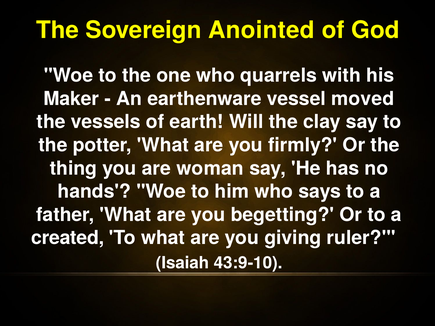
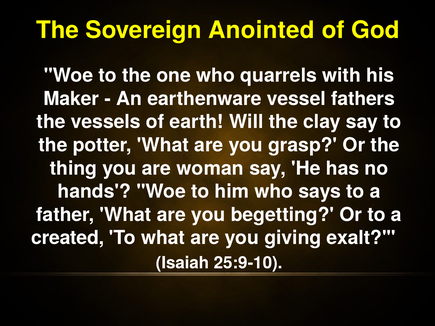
moved: moved -> fathers
firmly: firmly -> grasp
ruler: ruler -> exalt
43:9-10: 43:9-10 -> 25:9-10
